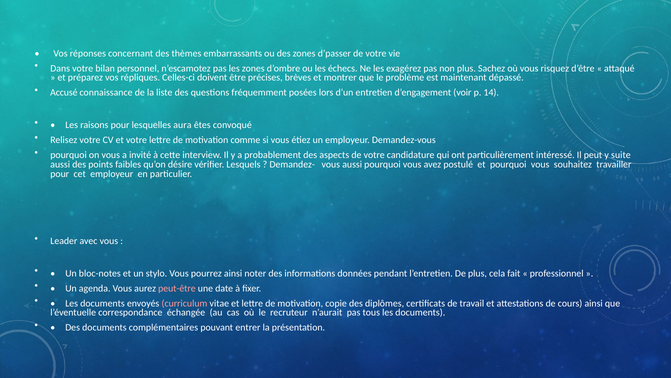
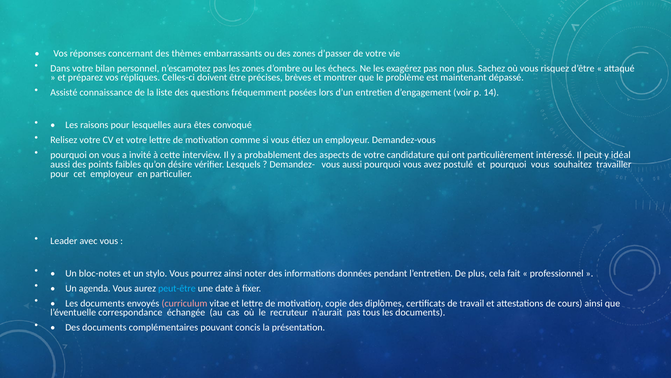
Accusé: Accusé -> Assisté
suite: suite -> idéal
peut-être colour: pink -> light blue
entrer: entrer -> concis
